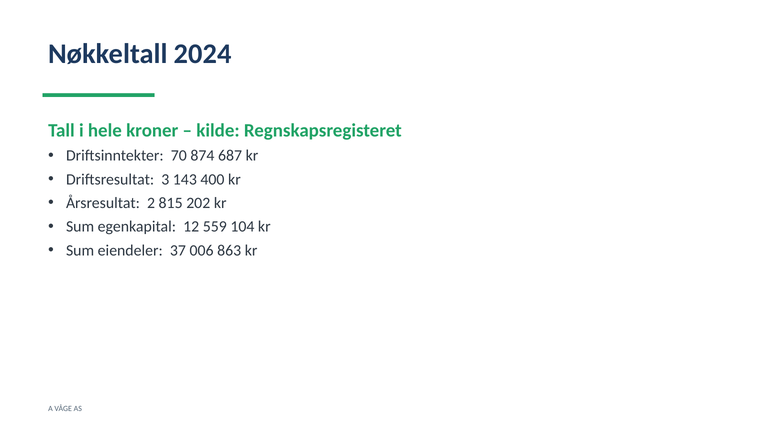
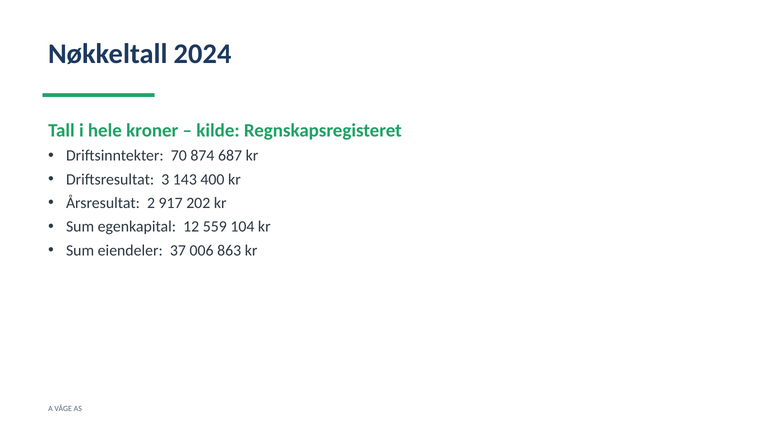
815: 815 -> 917
